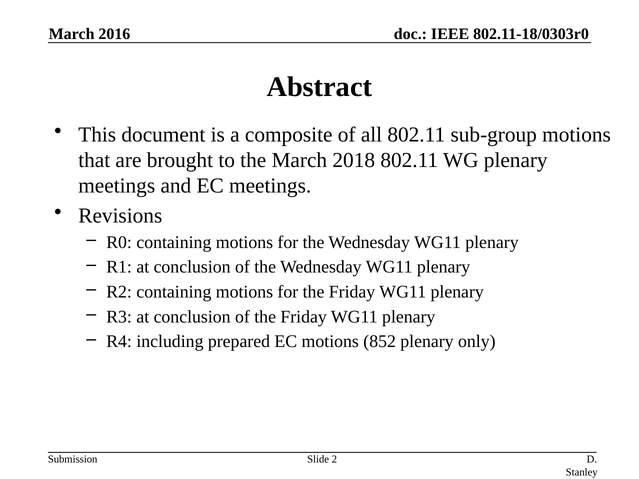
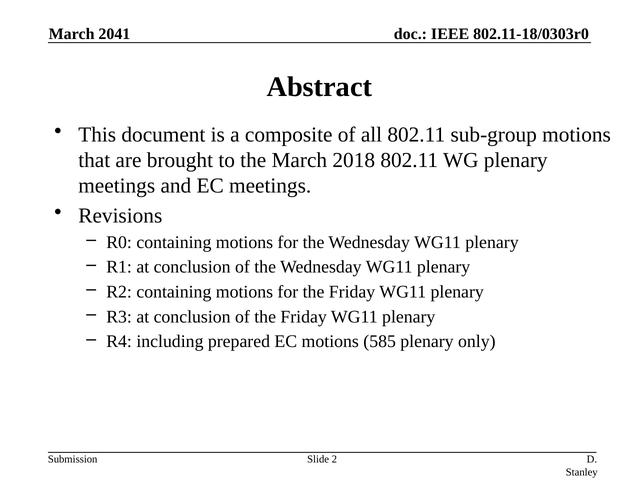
2016: 2016 -> 2041
852: 852 -> 585
